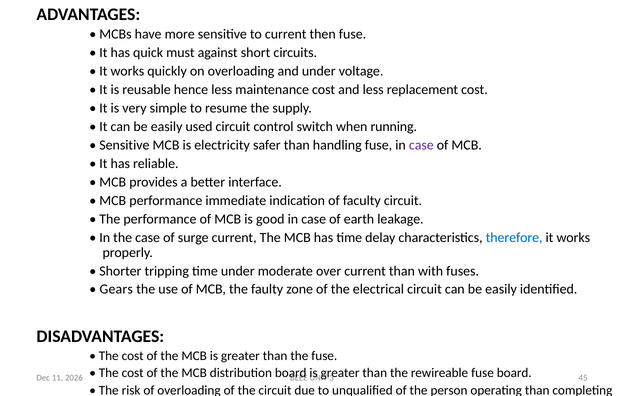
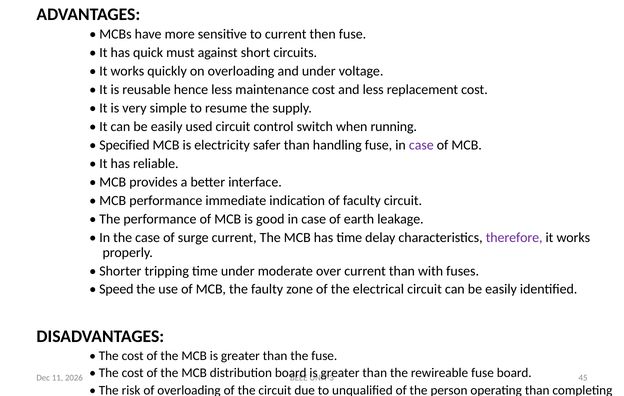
Sensitive at (124, 145): Sensitive -> Specified
therefore colour: blue -> purple
Gears: Gears -> Speed
